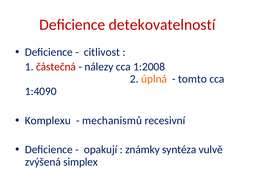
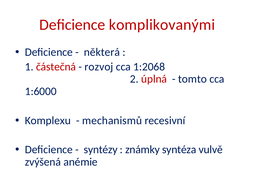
detekovatelností: detekovatelností -> komplikovanými
citlivost: citlivost -> některá
nálezy: nálezy -> rozvoj
1:2008: 1:2008 -> 1:2068
úplná colour: orange -> red
1:4090: 1:4090 -> 1:6000
opakují: opakují -> syntézy
simplex: simplex -> anémie
